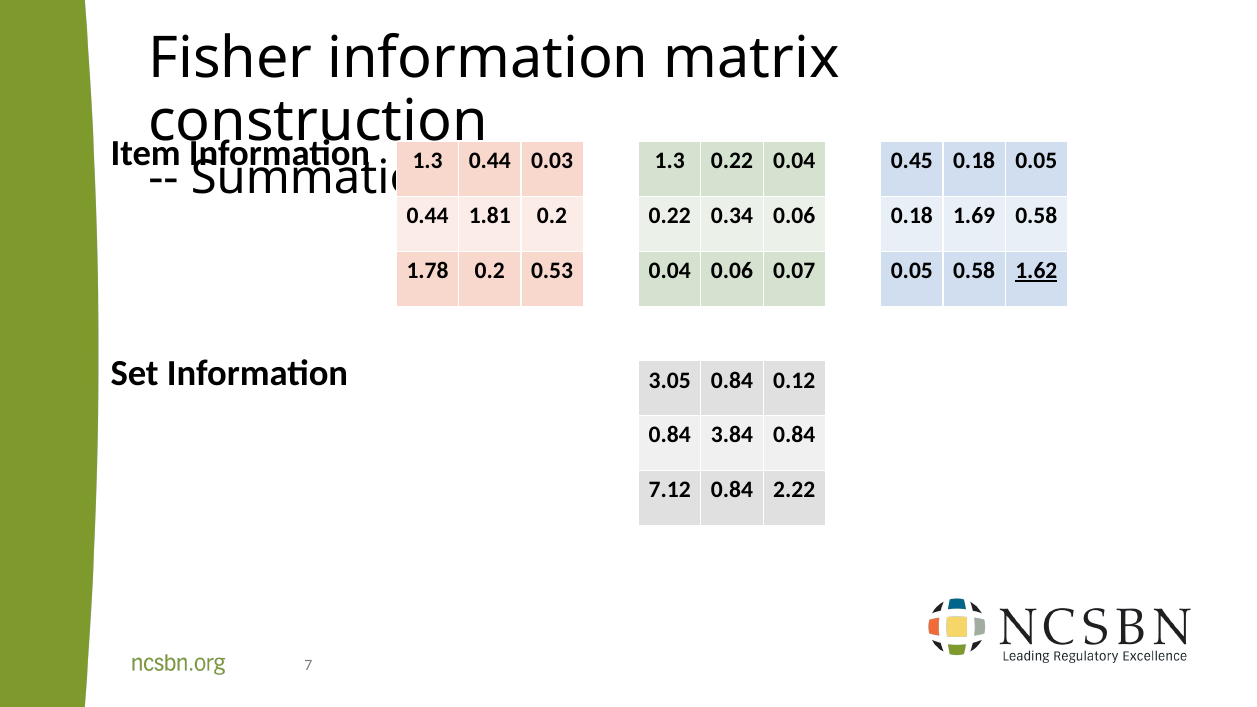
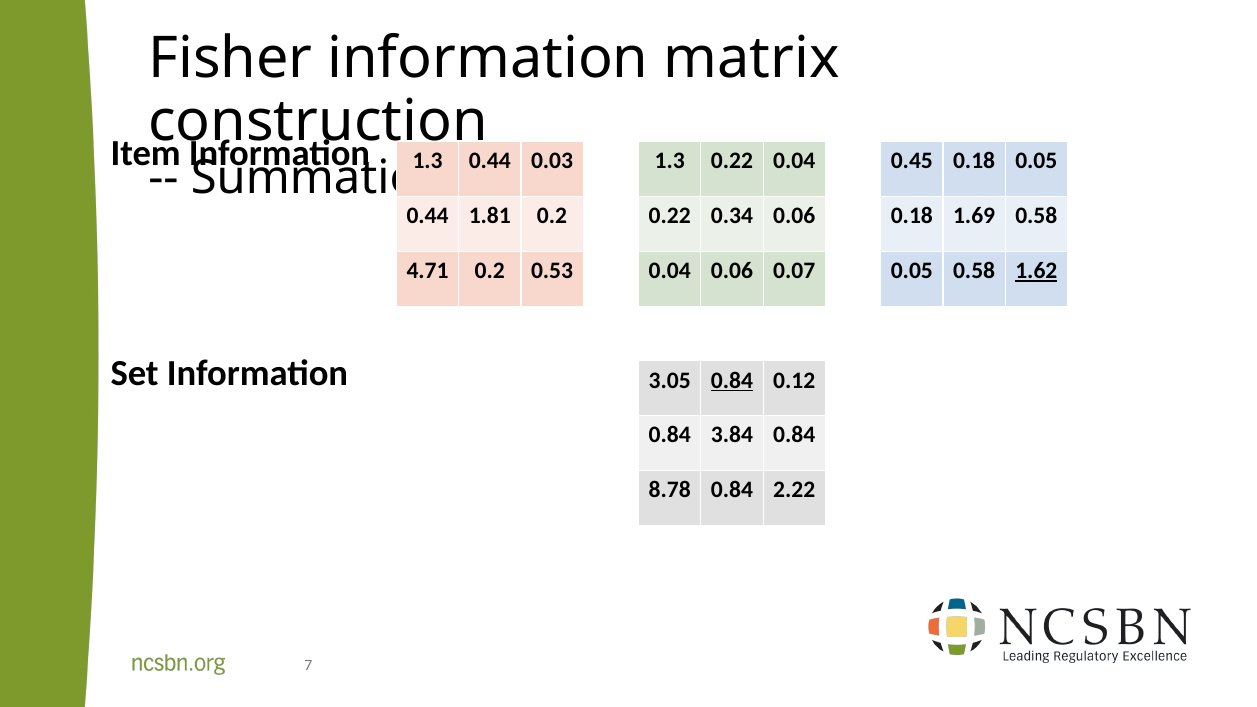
1.78: 1.78 -> 4.71
0.84 at (732, 380) underline: none -> present
7.12: 7.12 -> 8.78
